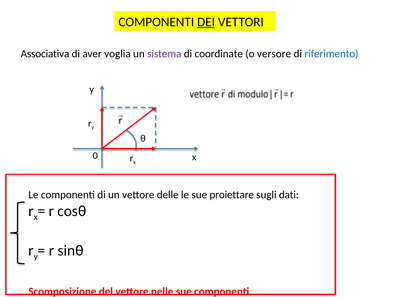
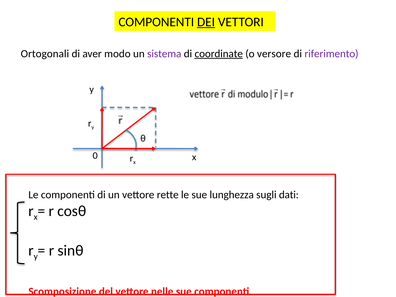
Associativa: Associativa -> Ortogonali
voglia: voglia -> modo
coordinate underline: none -> present
riferimento colour: blue -> purple
delle: delle -> rette
proiettare: proiettare -> lunghezza
